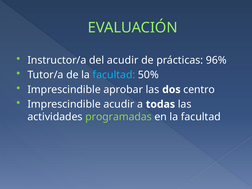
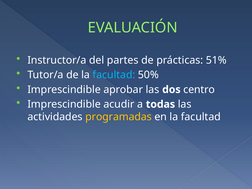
del acudir: acudir -> partes
96%: 96% -> 51%
programadas colour: light green -> yellow
